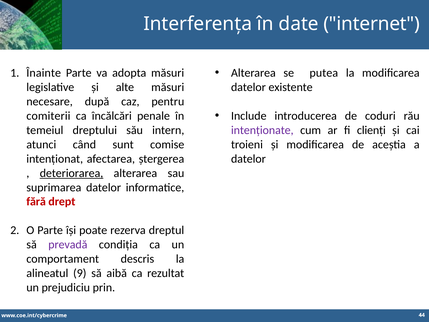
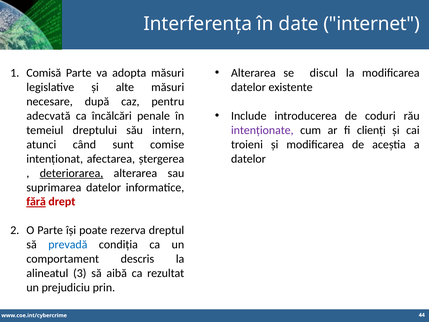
putea: putea -> discul
Înainte: Înainte -> Comisă
comiterii: comiterii -> adecvată
fără underline: none -> present
prevadă colour: purple -> blue
9: 9 -> 3
